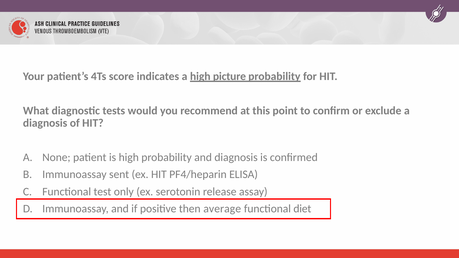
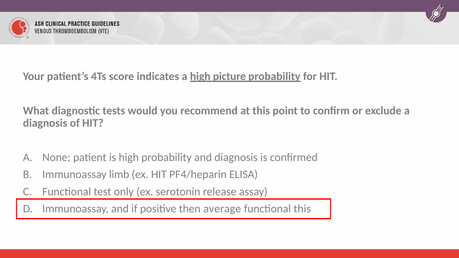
sent: sent -> limb
functional diet: diet -> this
